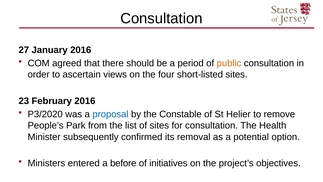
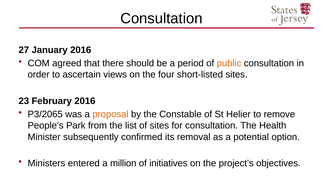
P3/2020: P3/2020 -> P3/2065
proposal colour: blue -> orange
before: before -> million
